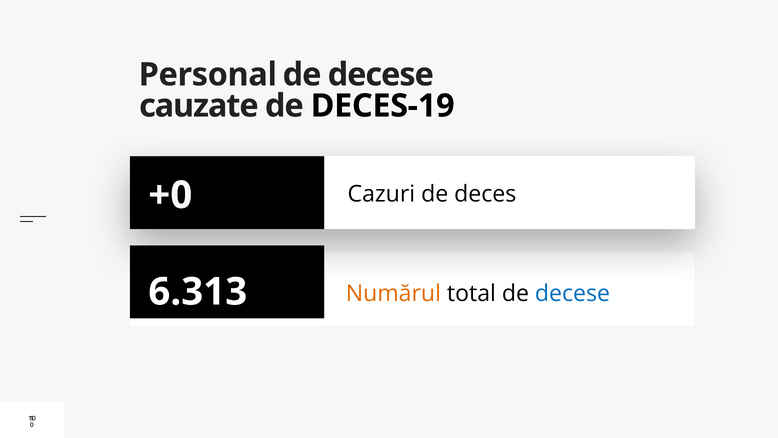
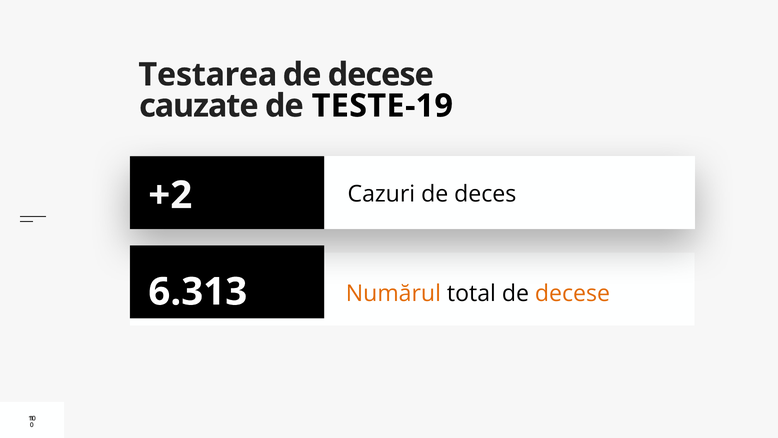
Personal: Personal -> Testarea
DECES-19: DECES-19 -> TESTE-19
+0: +0 -> +2
decese at (573, 293) colour: blue -> orange
